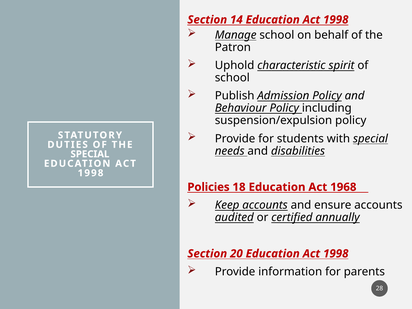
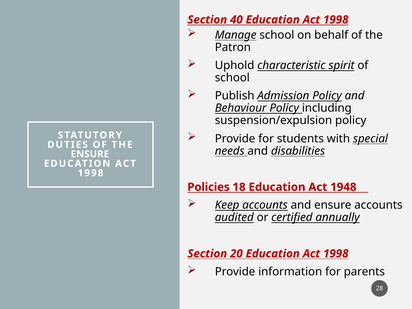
14: 14 -> 40
SPECIAL at (90, 154): SPECIAL -> ENSURE
1968: 1968 -> 1948
